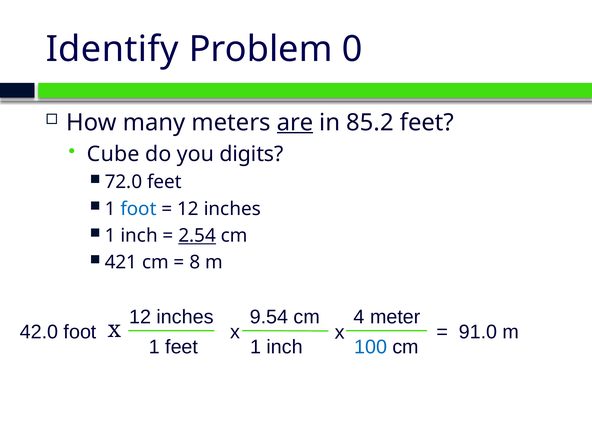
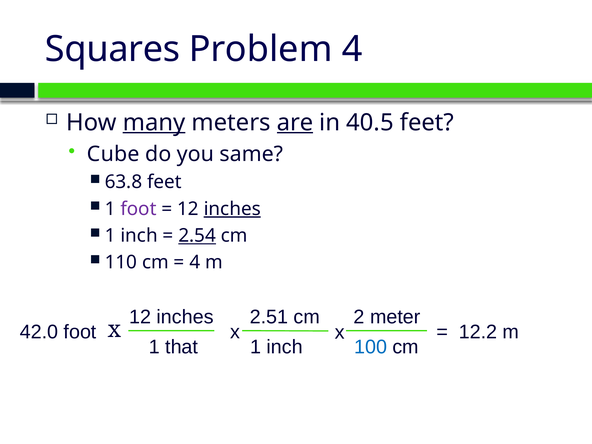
Identify: Identify -> Squares
Problem 0: 0 -> 4
many underline: none -> present
85.2: 85.2 -> 40.5
digits: digits -> same
72.0: 72.0 -> 63.8
foot at (138, 209) colour: blue -> purple
inches at (232, 209) underline: none -> present
421: 421 -> 110
8 at (195, 262): 8 -> 4
9.54: 9.54 -> 2.51
4: 4 -> 2
91.0: 91.0 -> 12.2
1 feet: feet -> that
